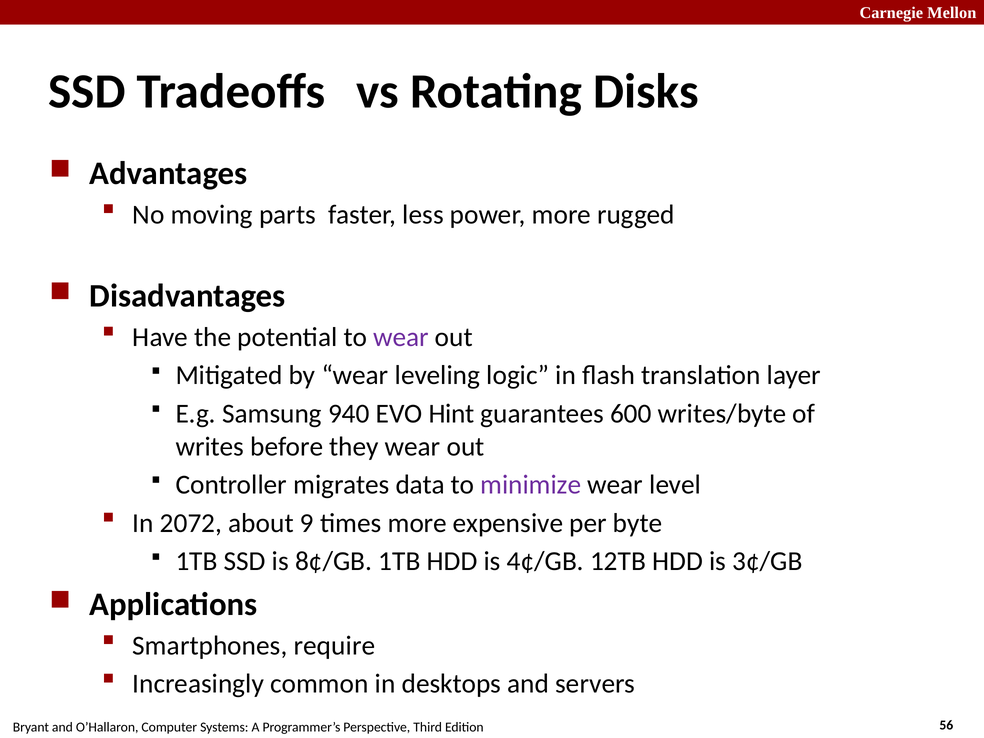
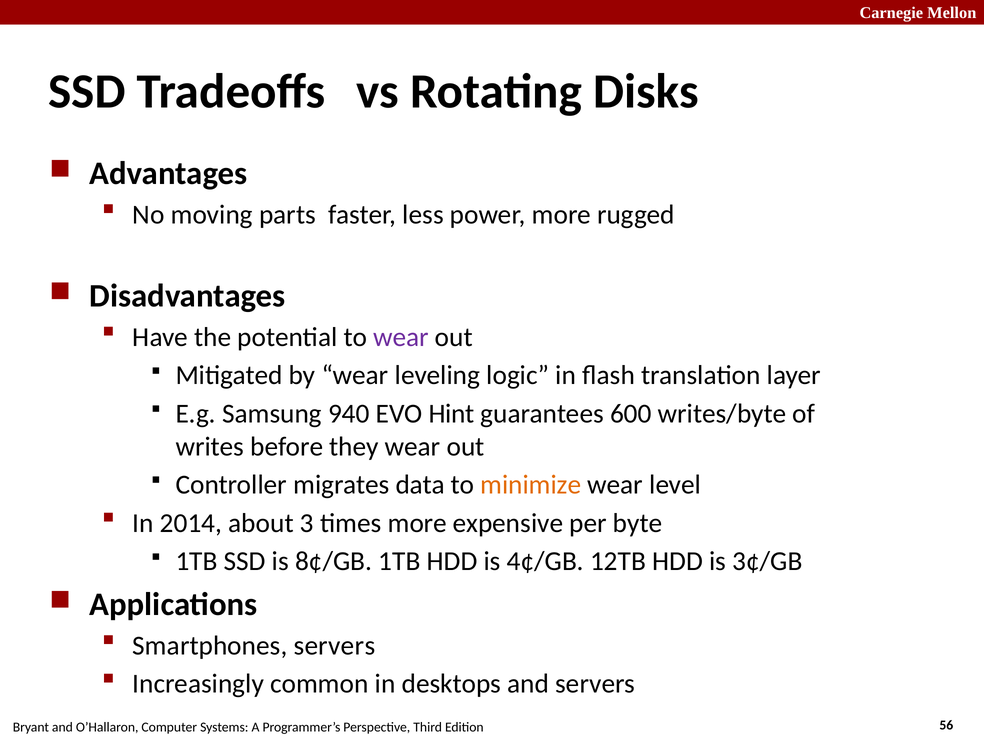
minimize colour: purple -> orange
2072: 2072 -> 2014
9: 9 -> 3
Smartphones require: require -> servers
